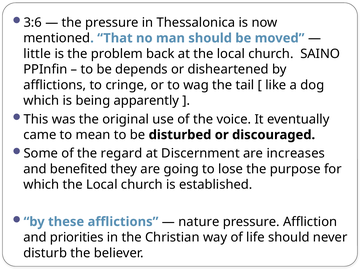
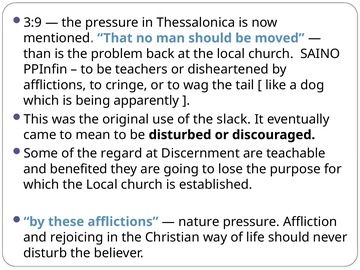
3:6: 3:6 -> 3:9
little: little -> than
depends: depends -> teachers
voice: voice -> slack
increases: increases -> teachable
priorities: priorities -> rejoicing
